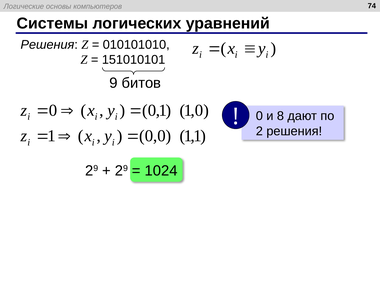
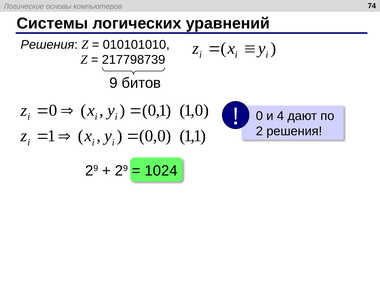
151010101: 151010101 -> 217798739
8: 8 -> 4
